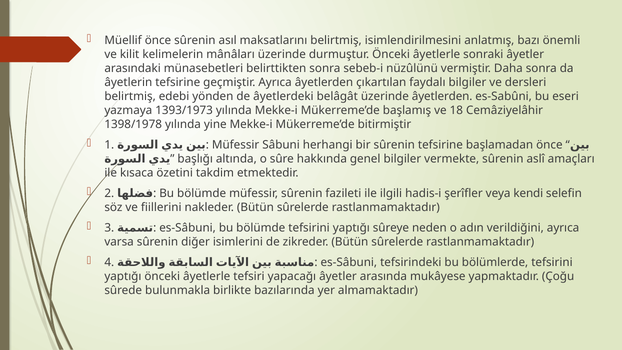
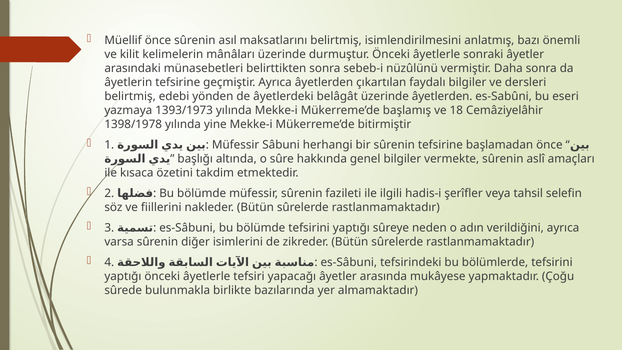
kendi: kendi -> tahsil
